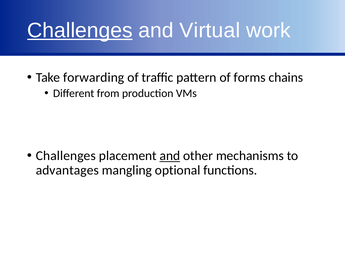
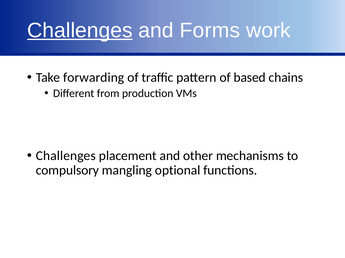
Virtual: Virtual -> Forms
forms: forms -> based
and at (170, 156) underline: present -> none
advantages: advantages -> compulsory
